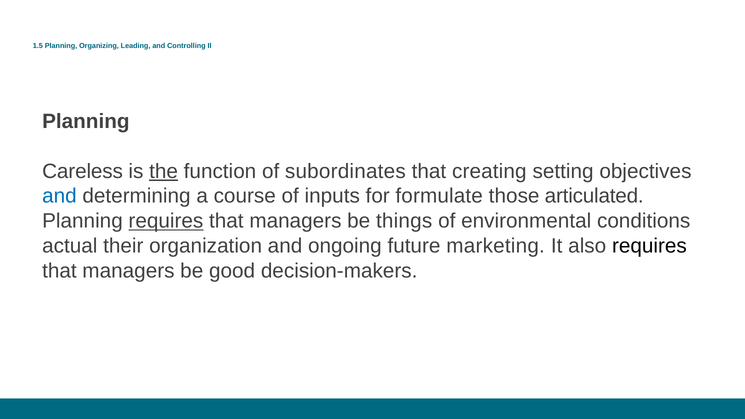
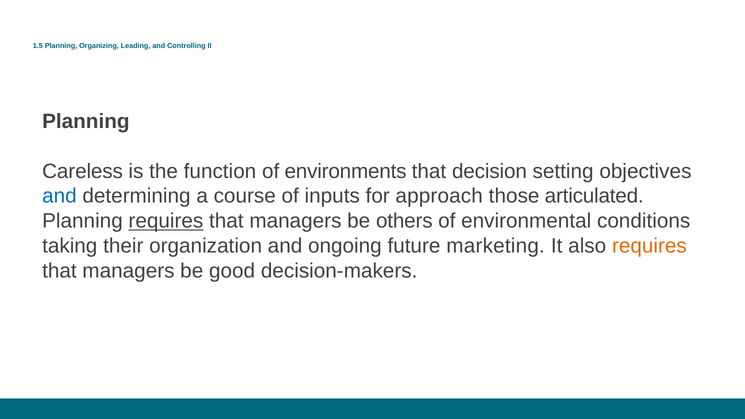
the underline: present -> none
subordinates: subordinates -> environments
creating: creating -> decision
formulate: formulate -> approach
things: things -> others
actual: actual -> taking
requires at (649, 246) colour: black -> orange
